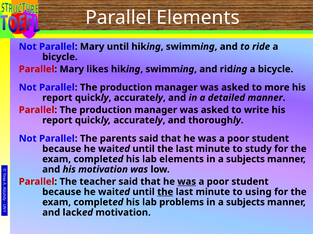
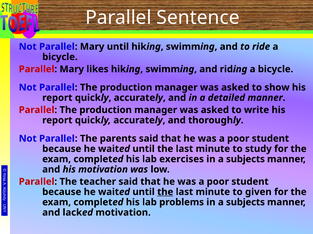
Parallel Elements: Elements -> Sentence
more: more -> show
lab elements: elements -> exercises
was at (187, 182) underline: present -> none
using: using -> given
